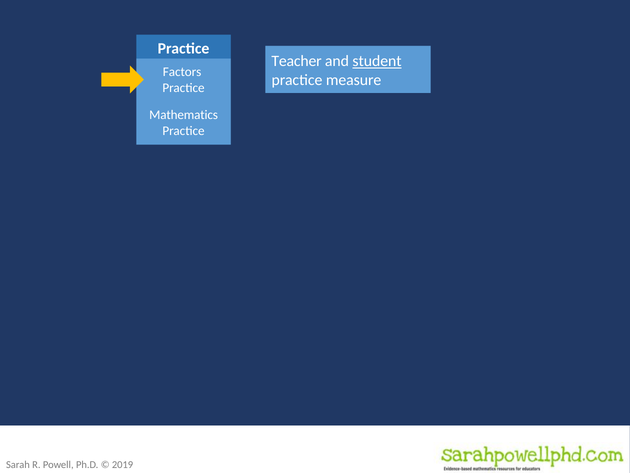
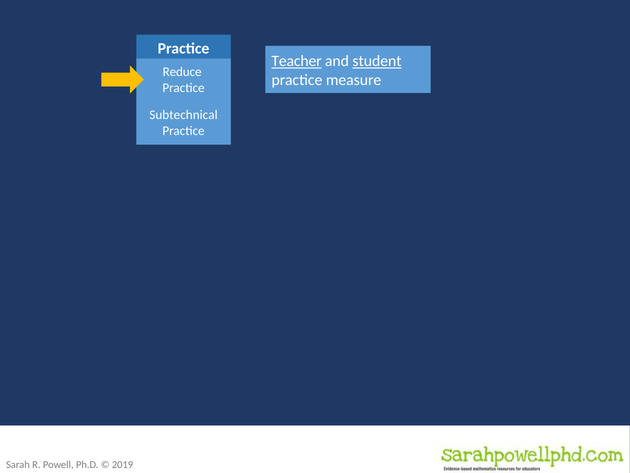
Teacher underline: none -> present
Factors: Factors -> Reduce
Mathematics: Mathematics -> Subtechnical
